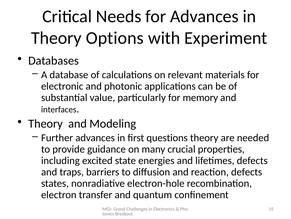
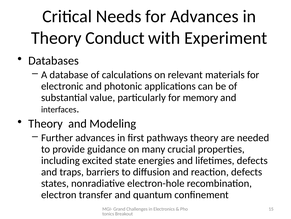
Options: Options -> Conduct
questions: questions -> pathways
